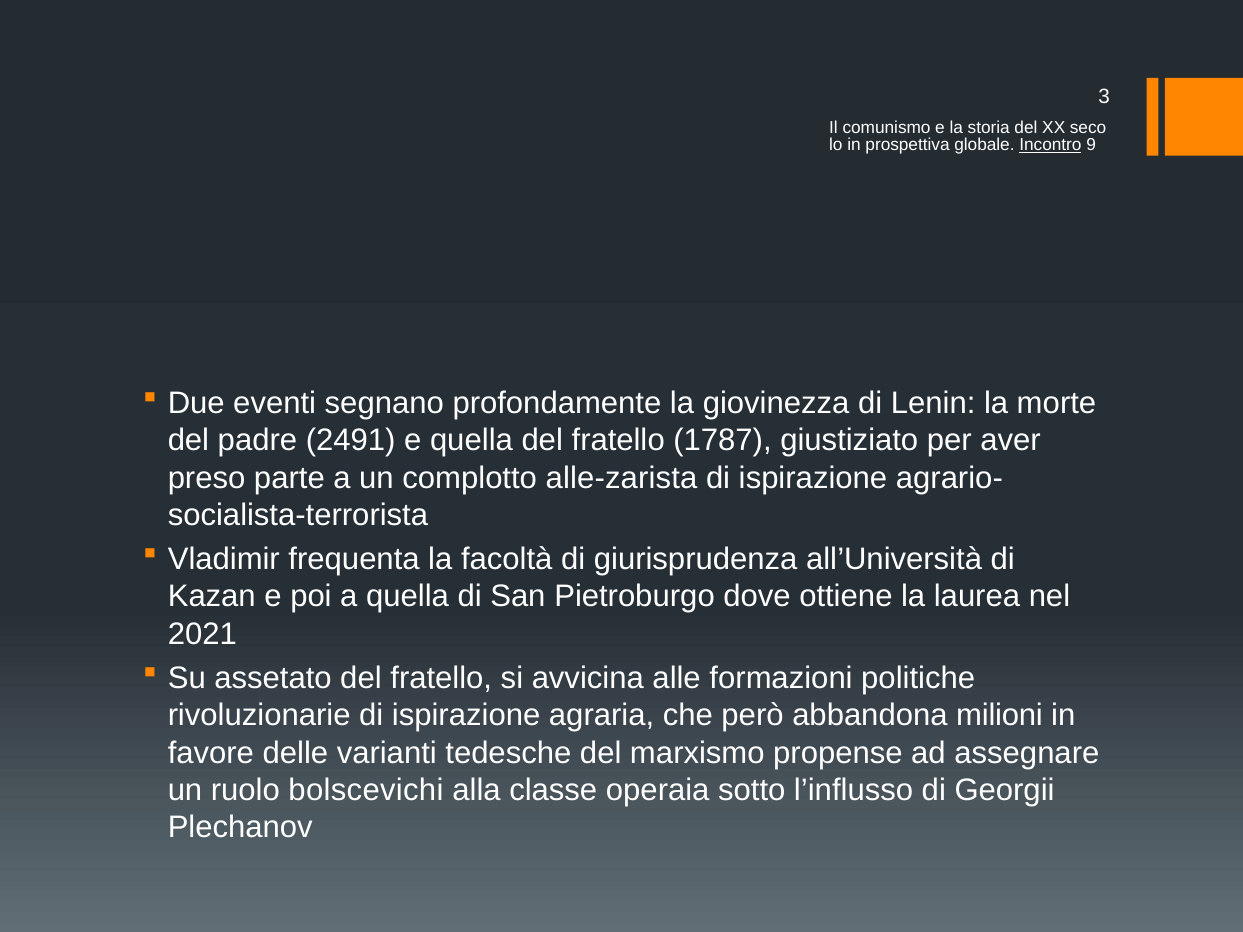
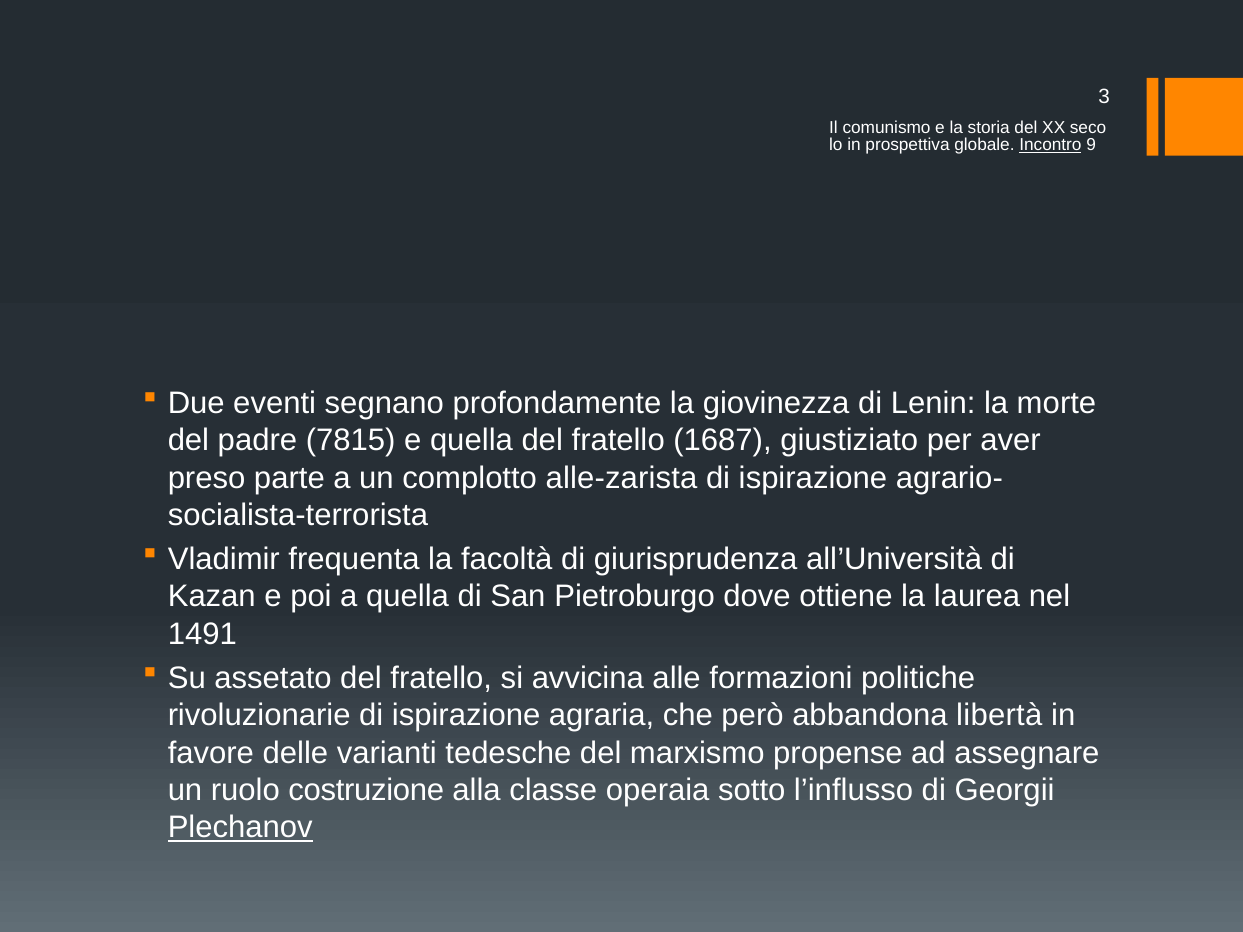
2491: 2491 -> 7815
1787: 1787 -> 1687
2021: 2021 -> 1491
milioni: milioni -> libertà
bolscevichi: bolscevichi -> costruzione
Plechanov underline: none -> present
